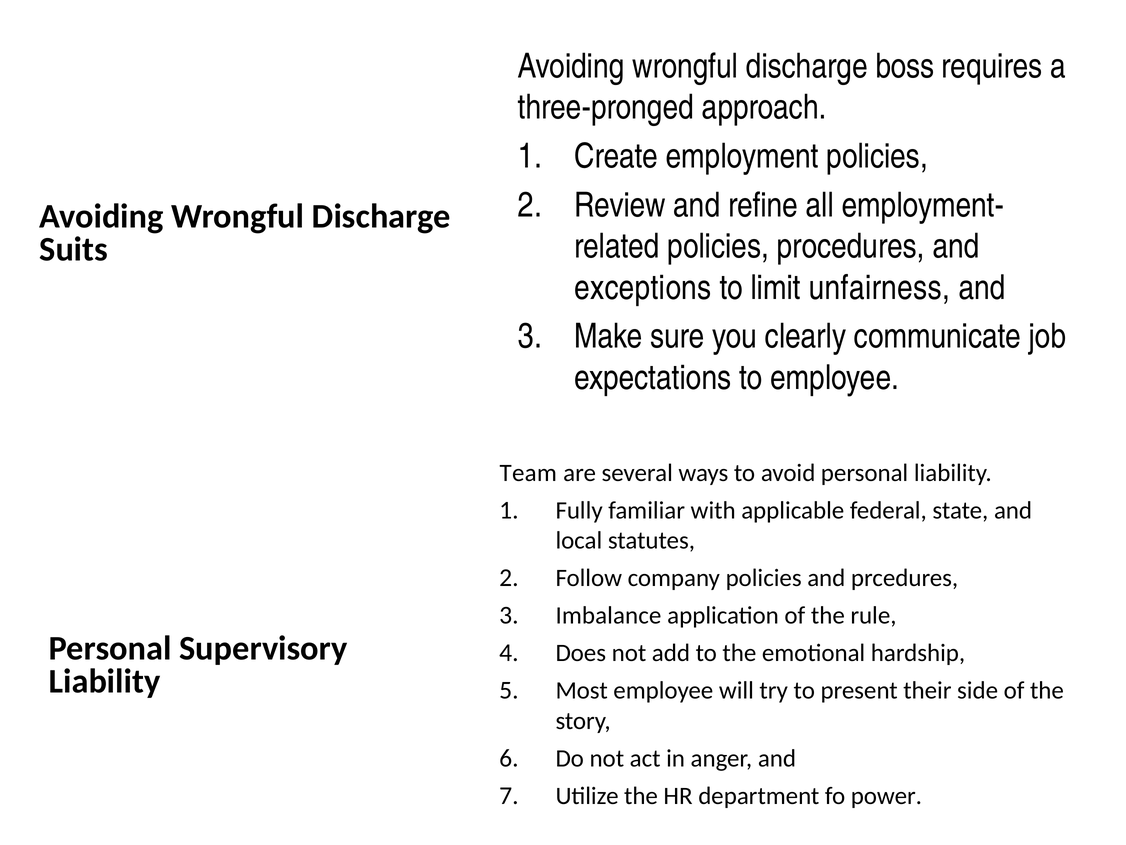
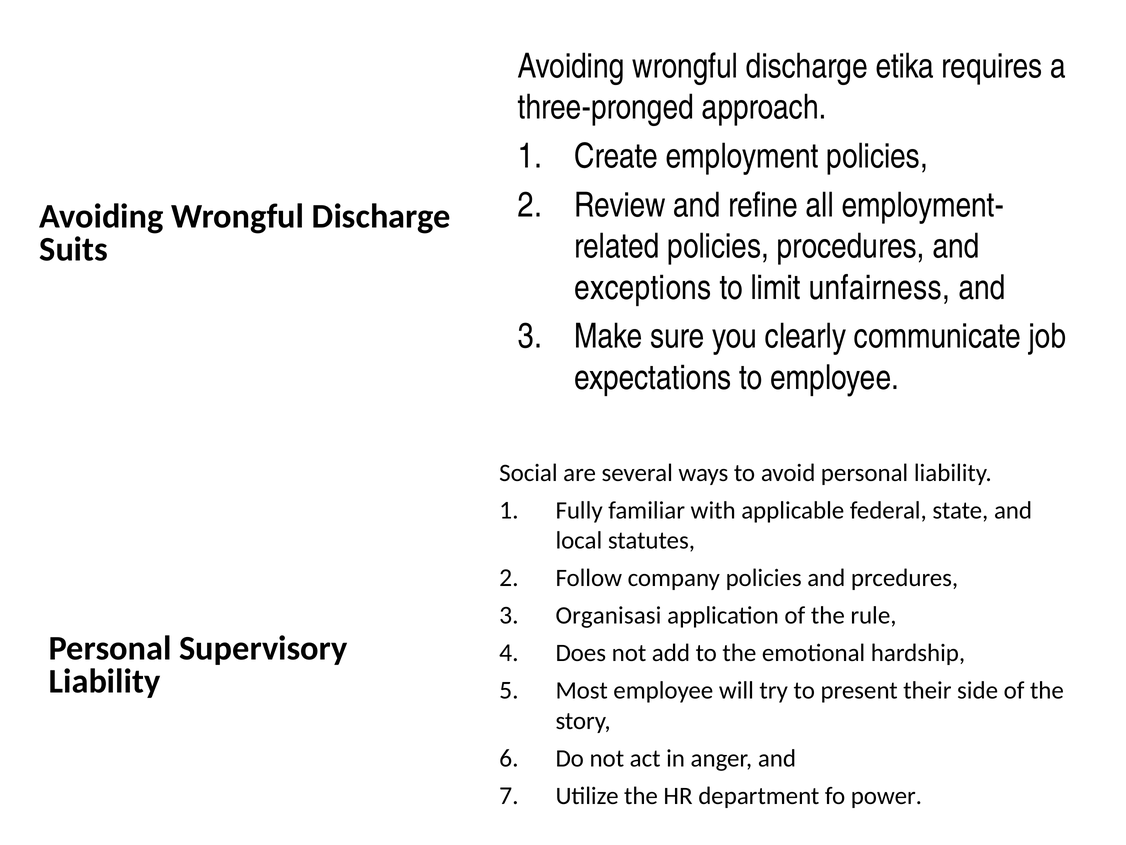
boss: boss -> etika
Team: Team -> Social
Imbalance: Imbalance -> Organisasi
